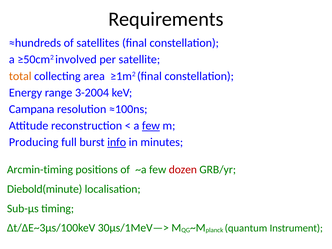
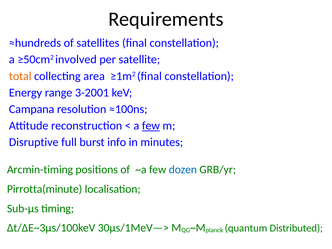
3-2004: 3-2004 -> 3-2001
Producing: Producing -> Disruptive
info underline: present -> none
dozen colour: red -> blue
Diebold(minute: Diebold(minute -> Pirrotta(minute
Instrument: Instrument -> Distributed
